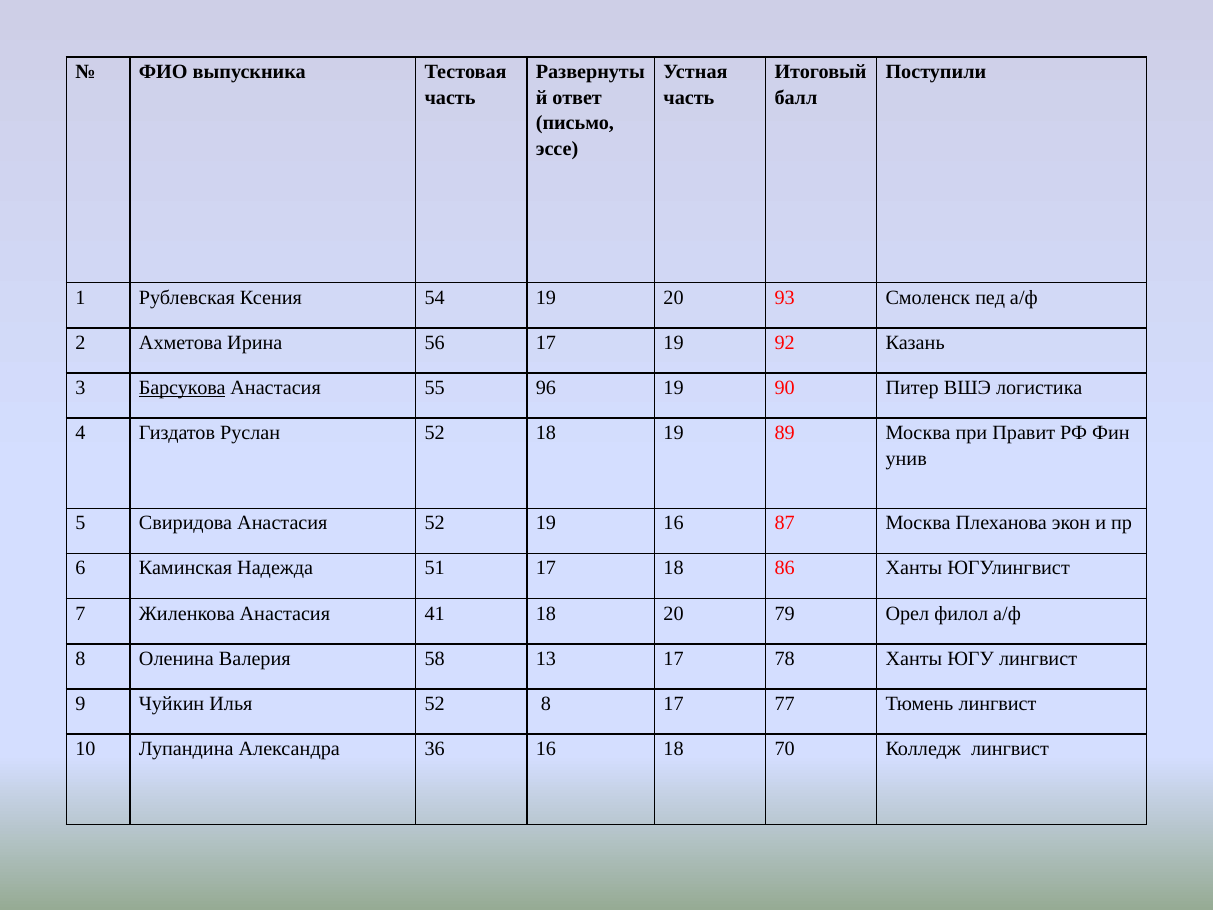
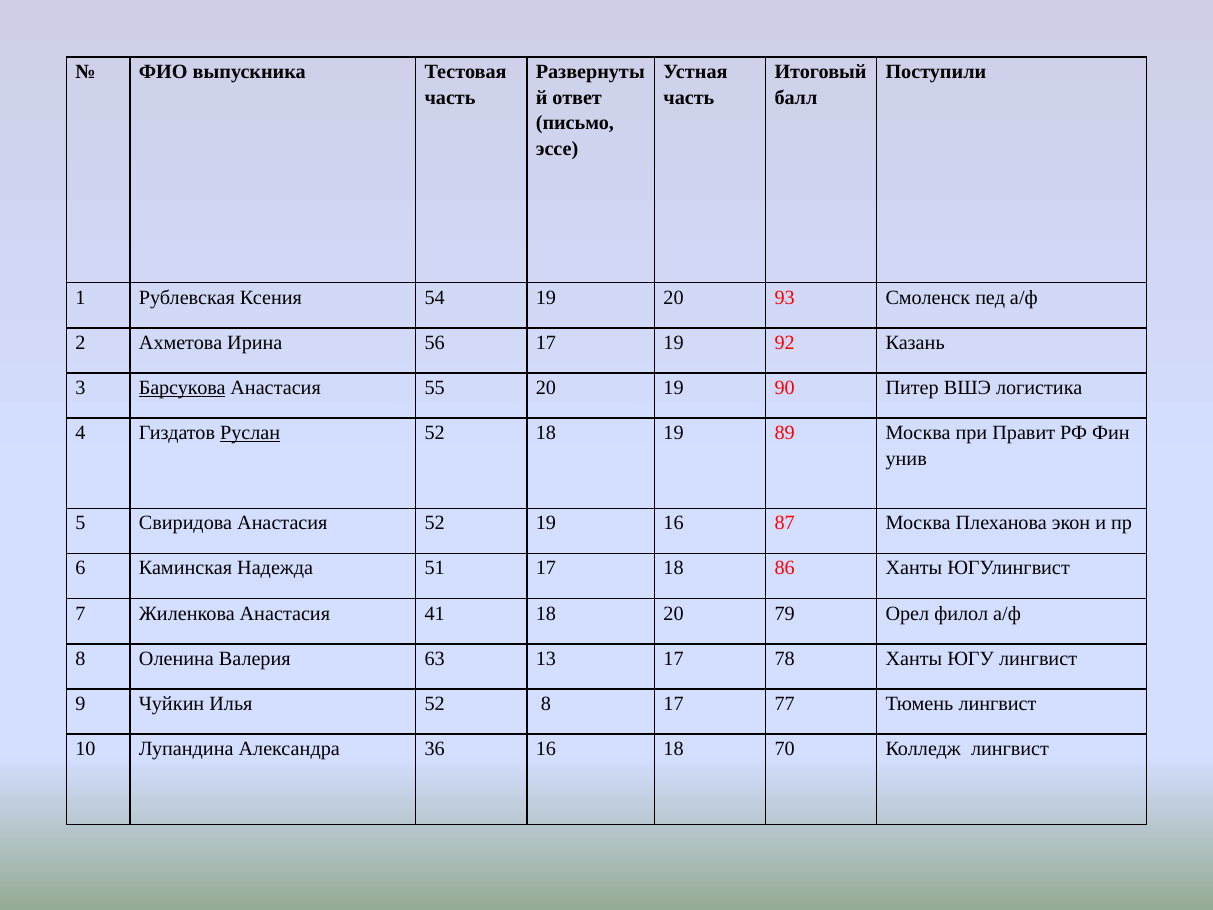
55 96: 96 -> 20
Руслан underline: none -> present
58: 58 -> 63
